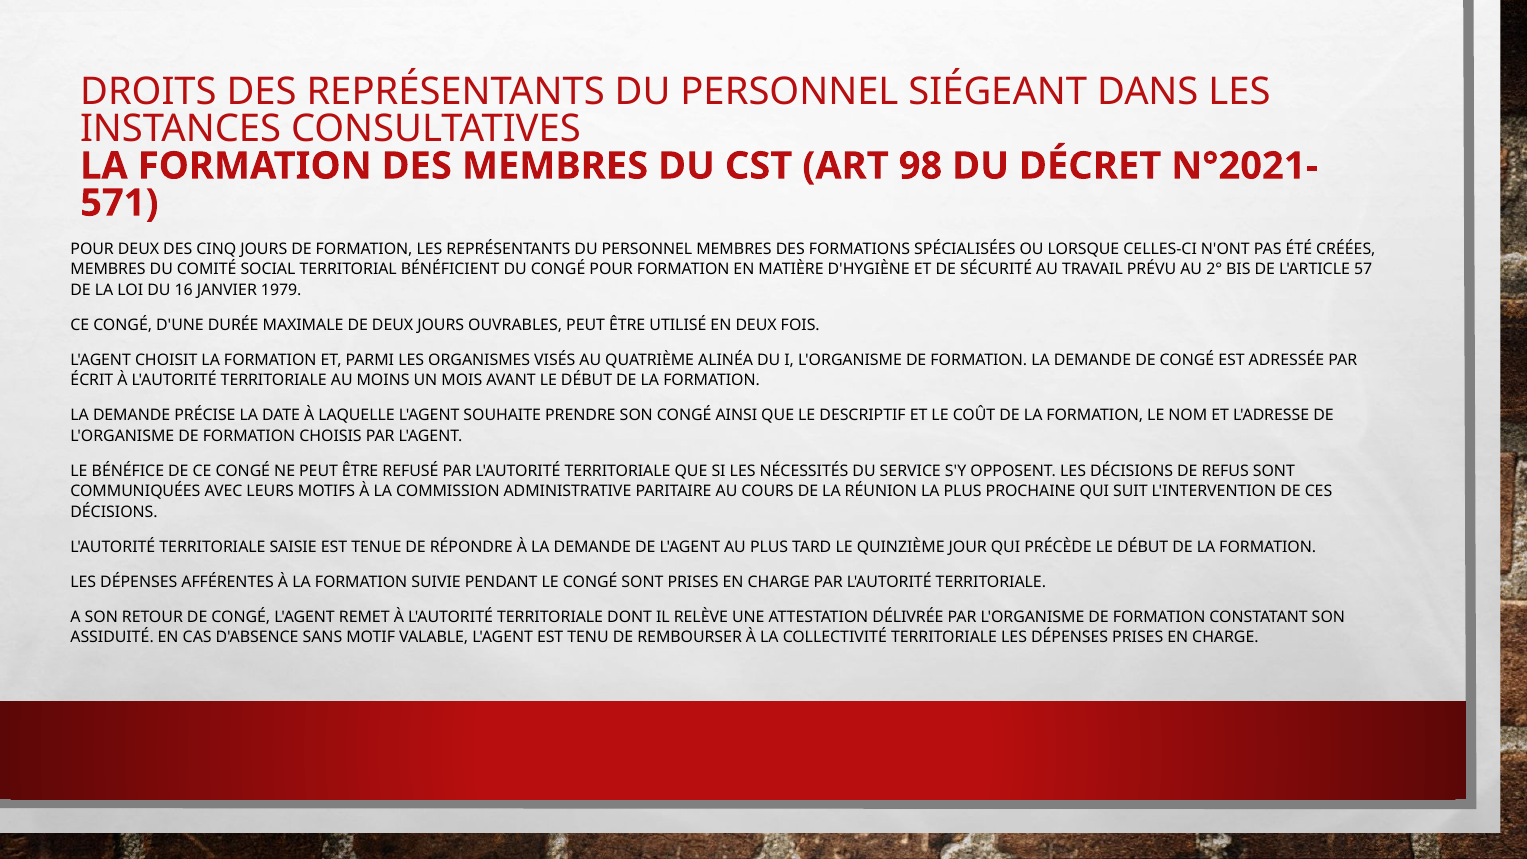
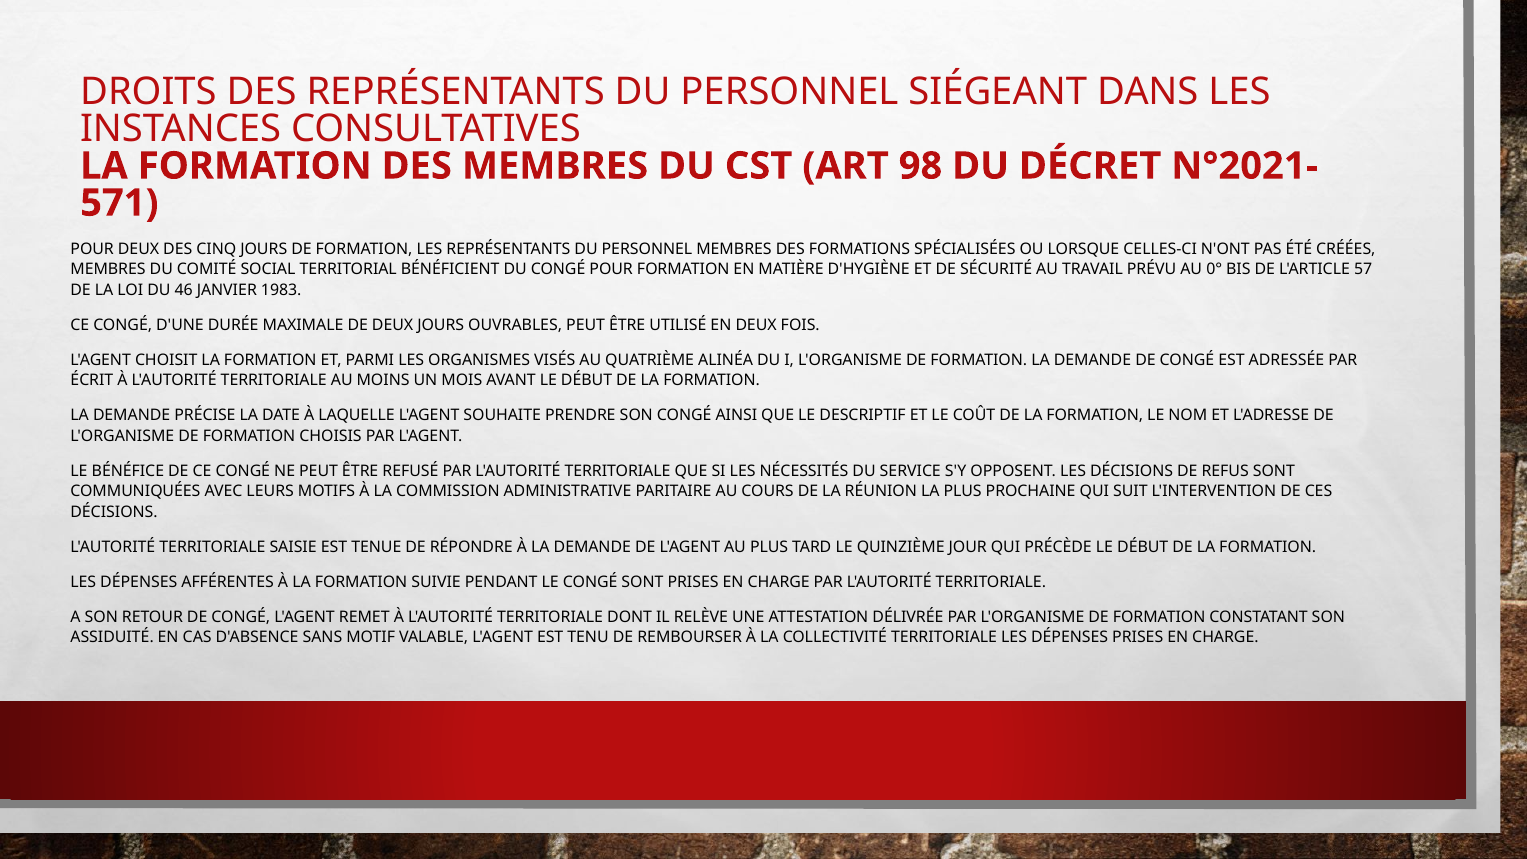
2°: 2° -> 0°
16: 16 -> 46
1979: 1979 -> 1983
